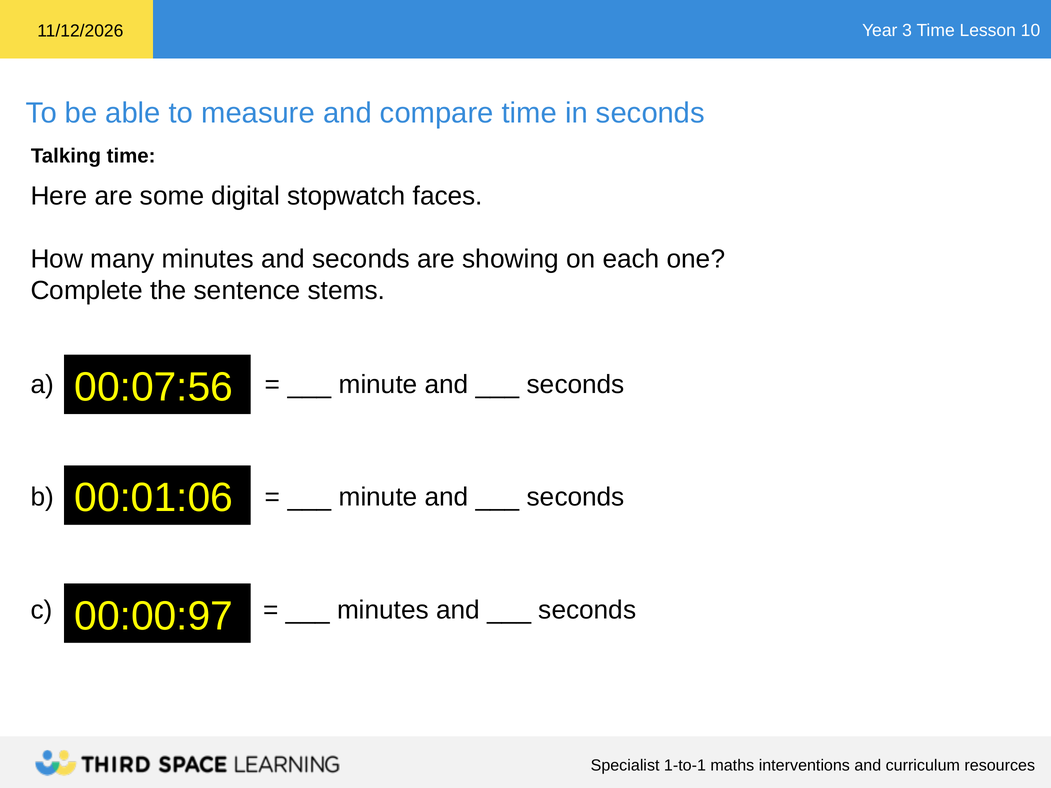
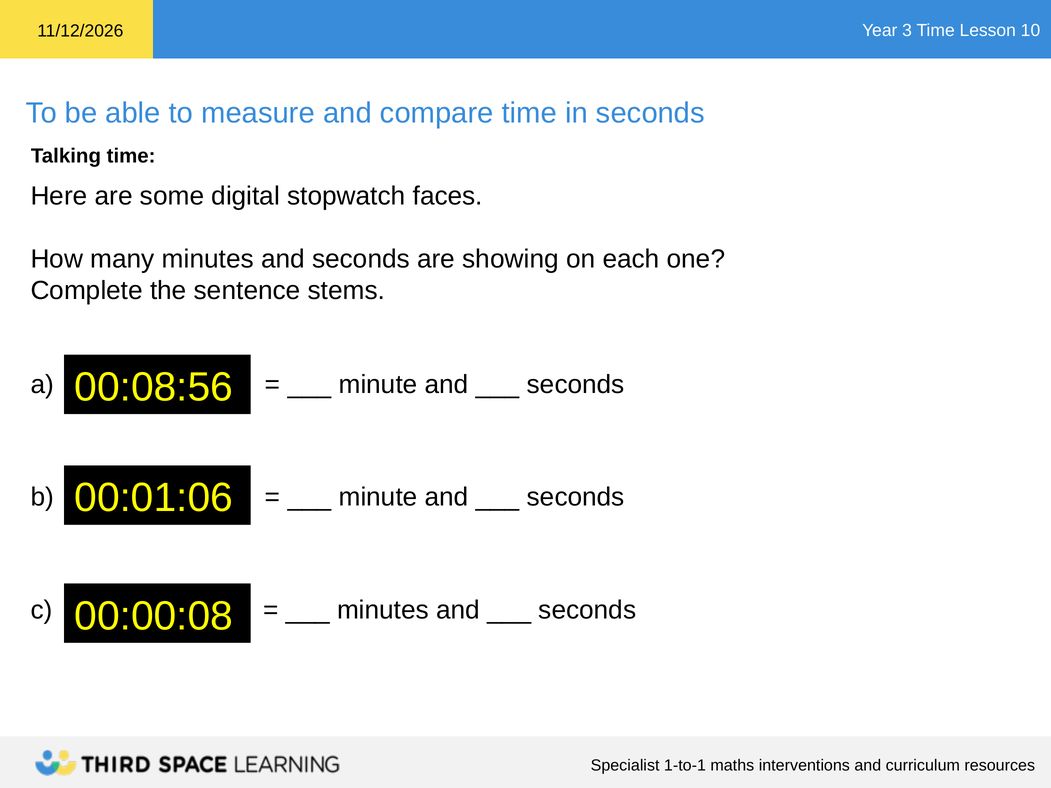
00:07:56: 00:07:56 -> 00:08:56
00:00:97: 00:00:97 -> 00:00:08
